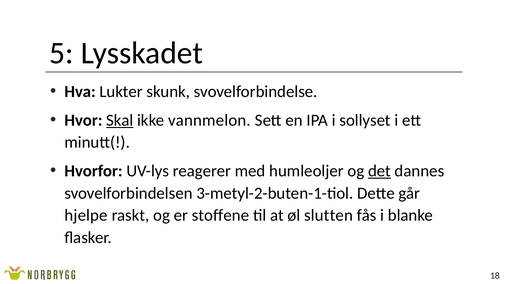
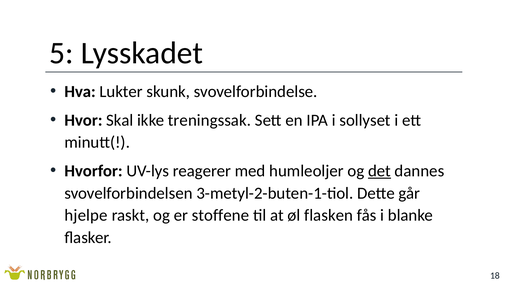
Skal underline: present -> none
vannmelon: vannmelon -> treningssak
slutten: slutten -> flasken
